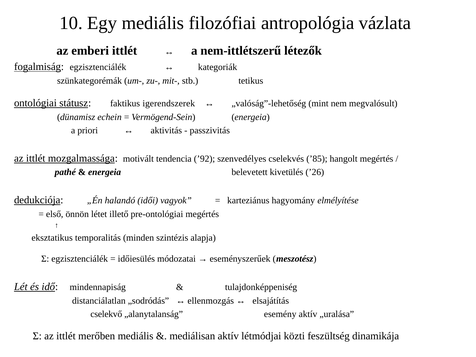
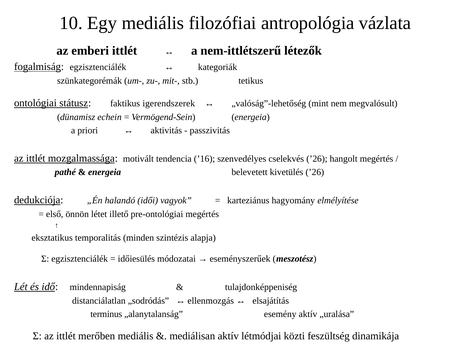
’92: ’92 -> ’16
cselekvés ’85: ’85 -> ’26
cselekvő: cselekvő -> terminus
